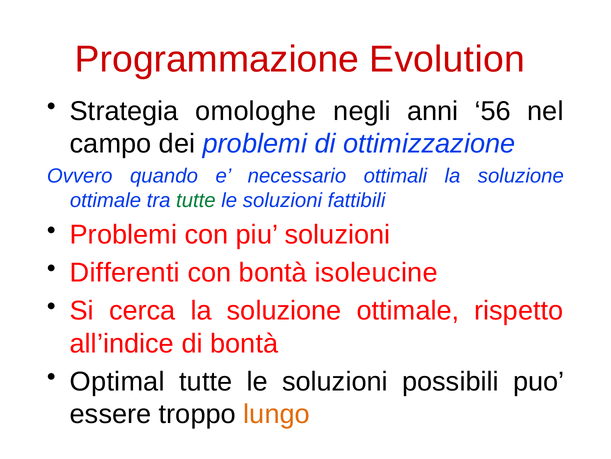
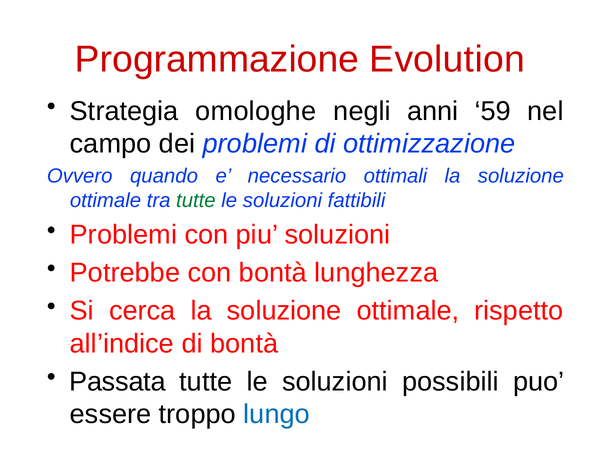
56: 56 -> 59
Differenti: Differenti -> Potrebbe
isoleucine: isoleucine -> lunghezza
Optimal: Optimal -> Passata
lungo colour: orange -> blue
